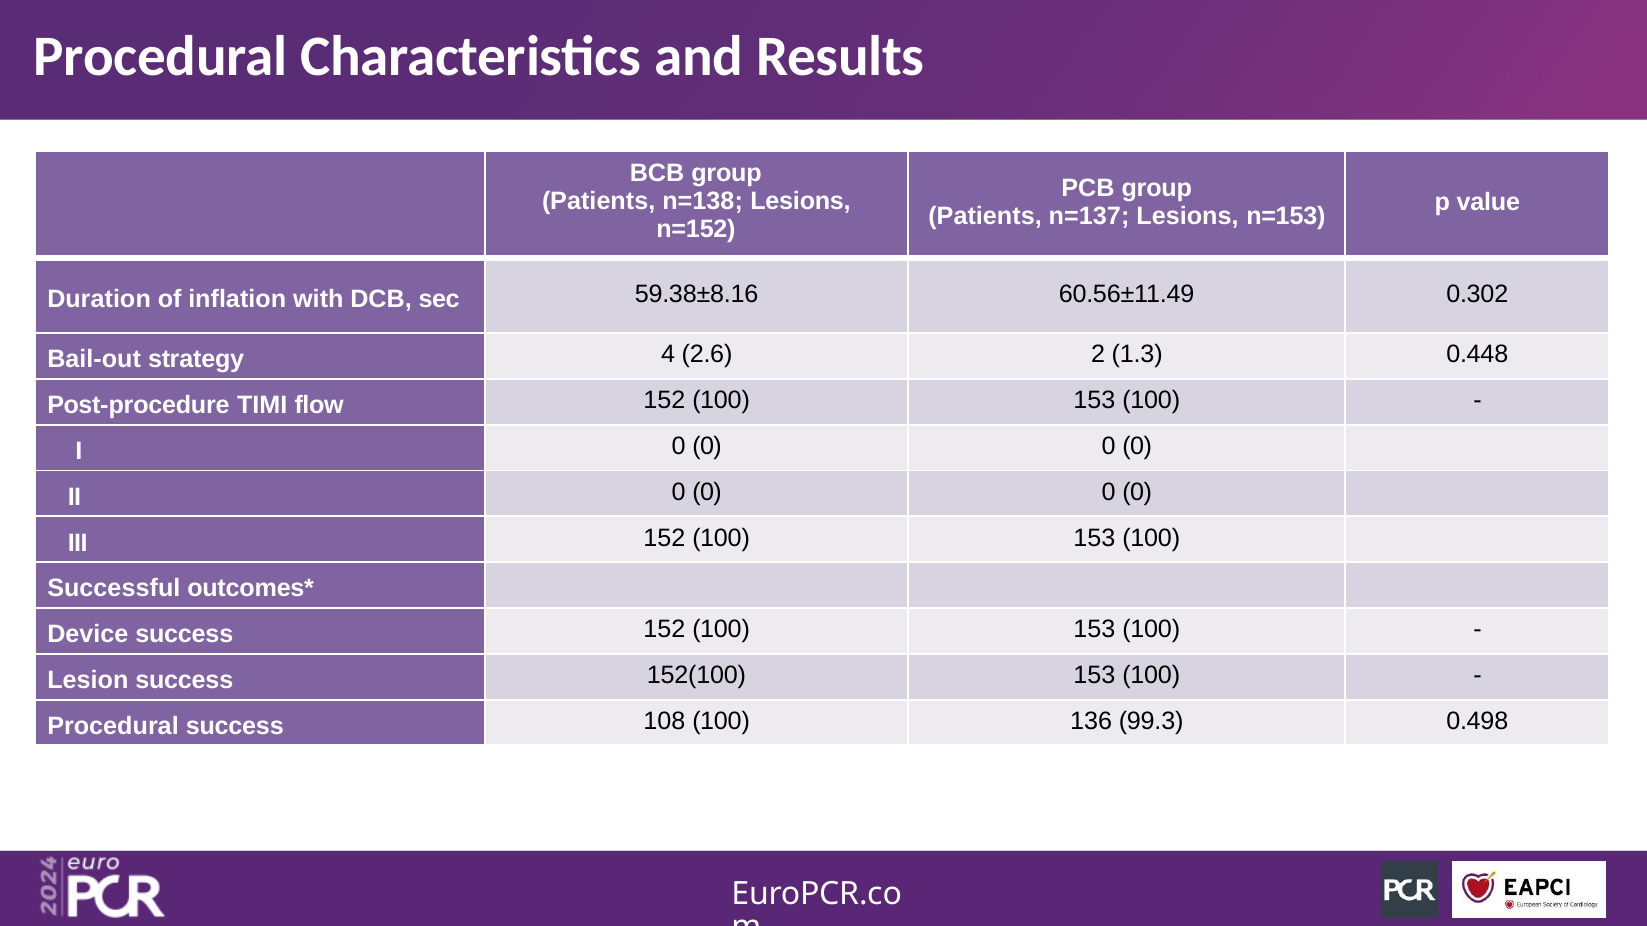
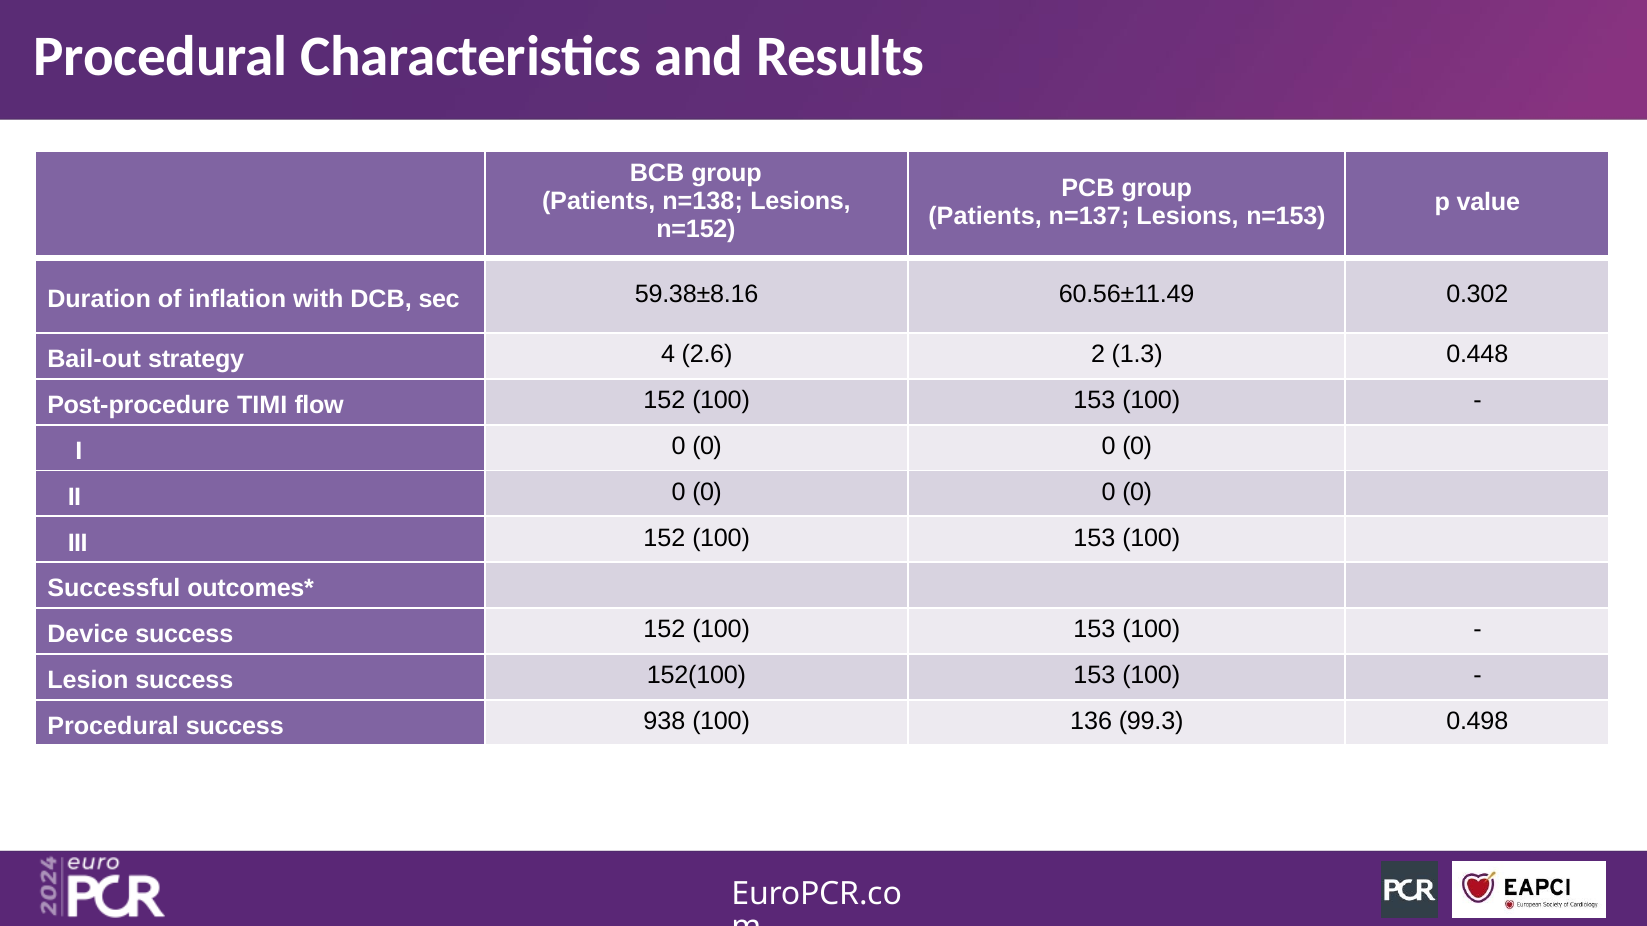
108: 108 -> 938
